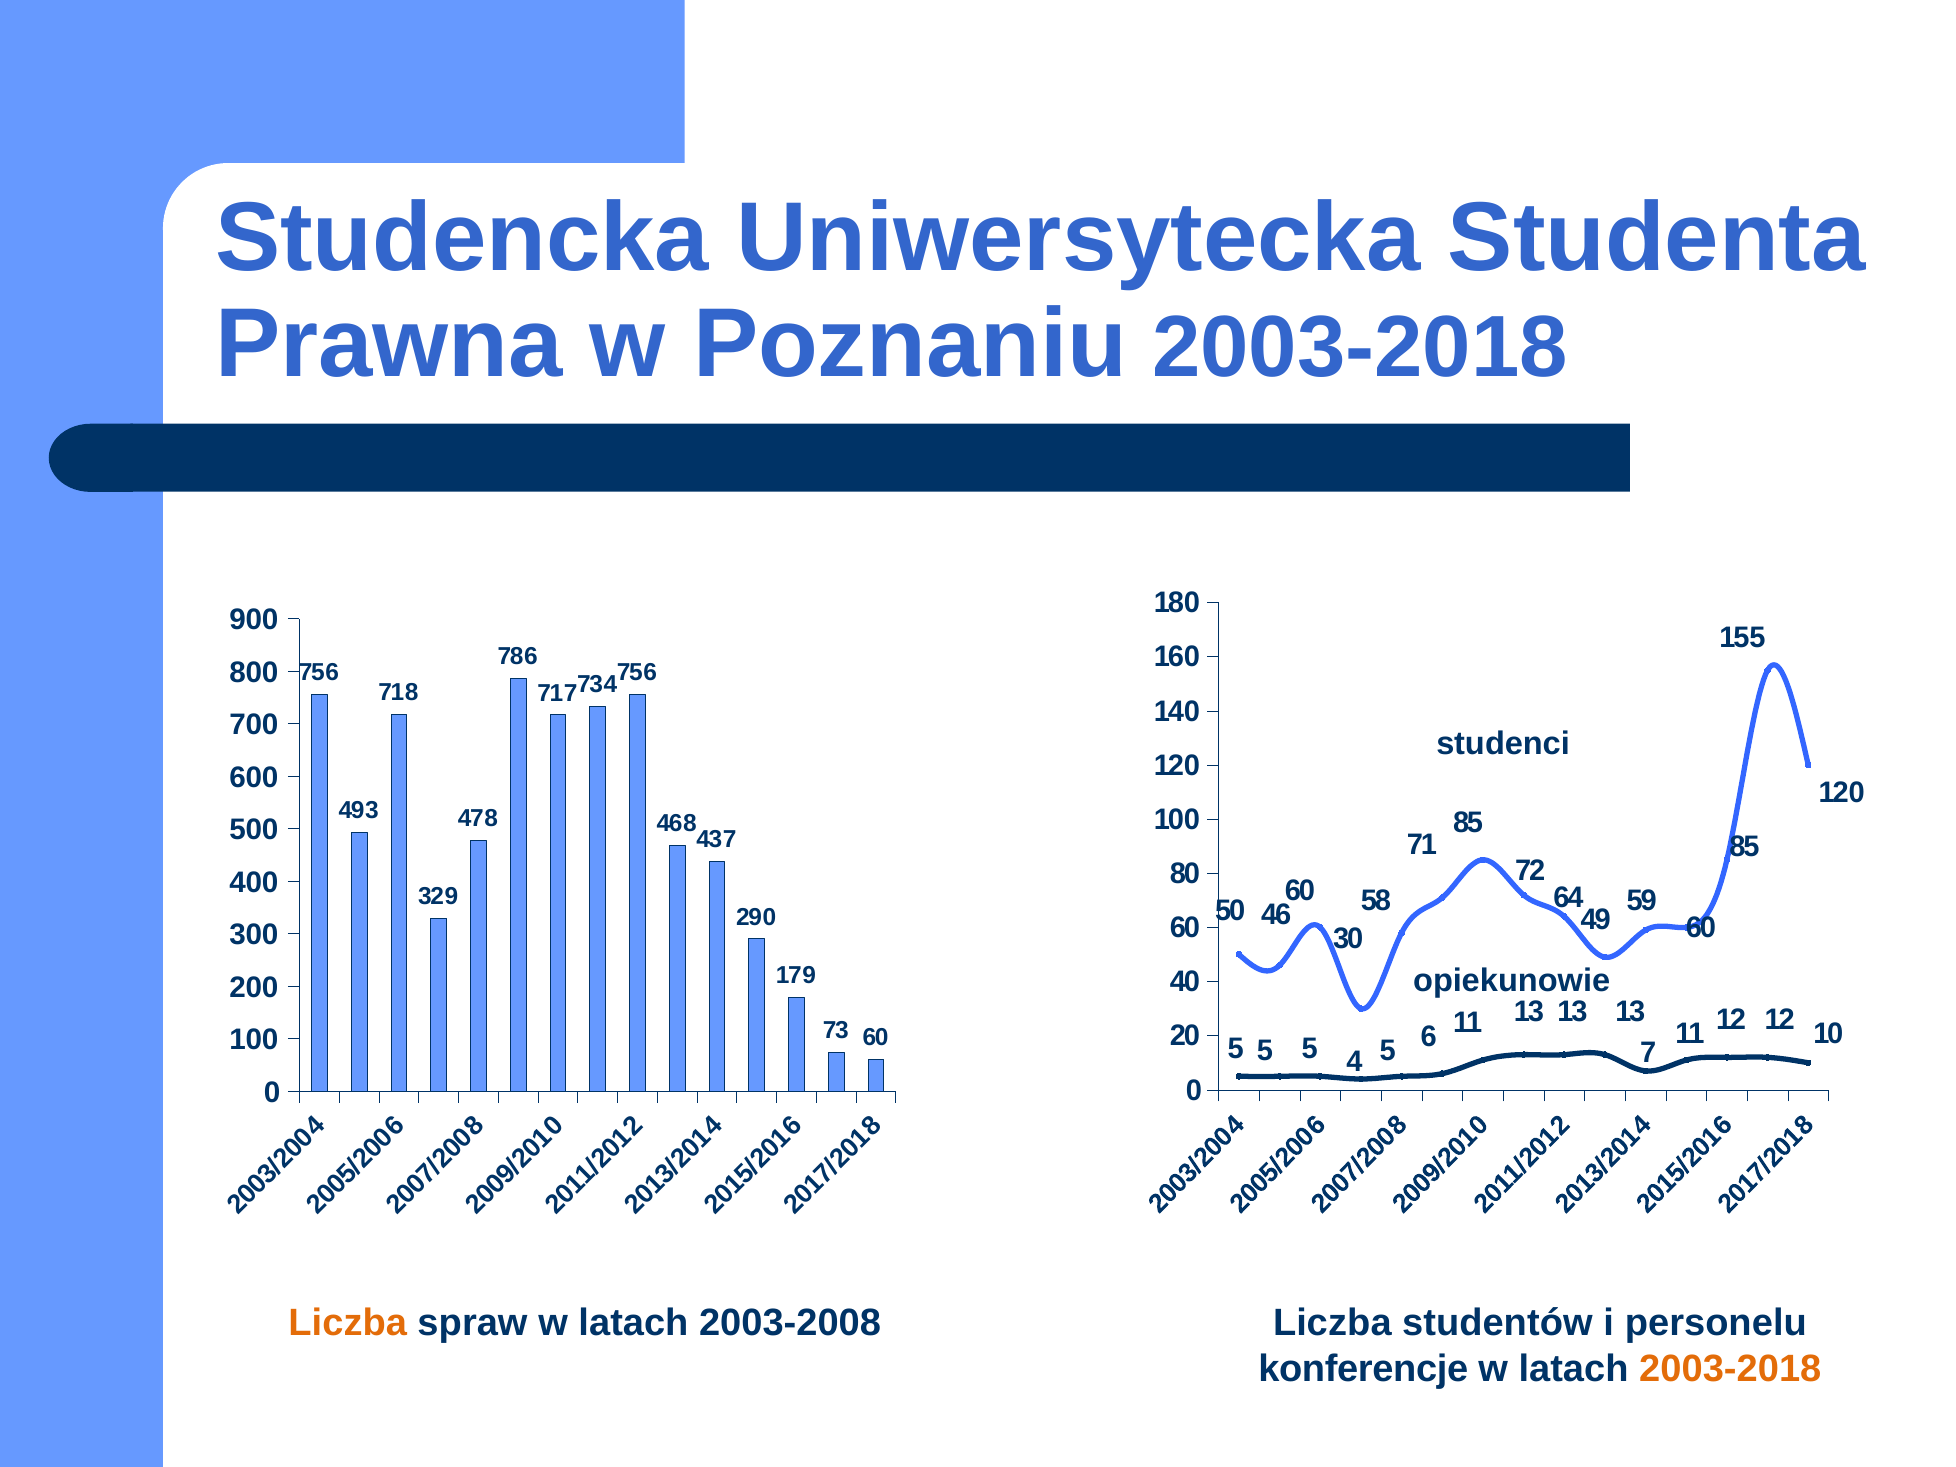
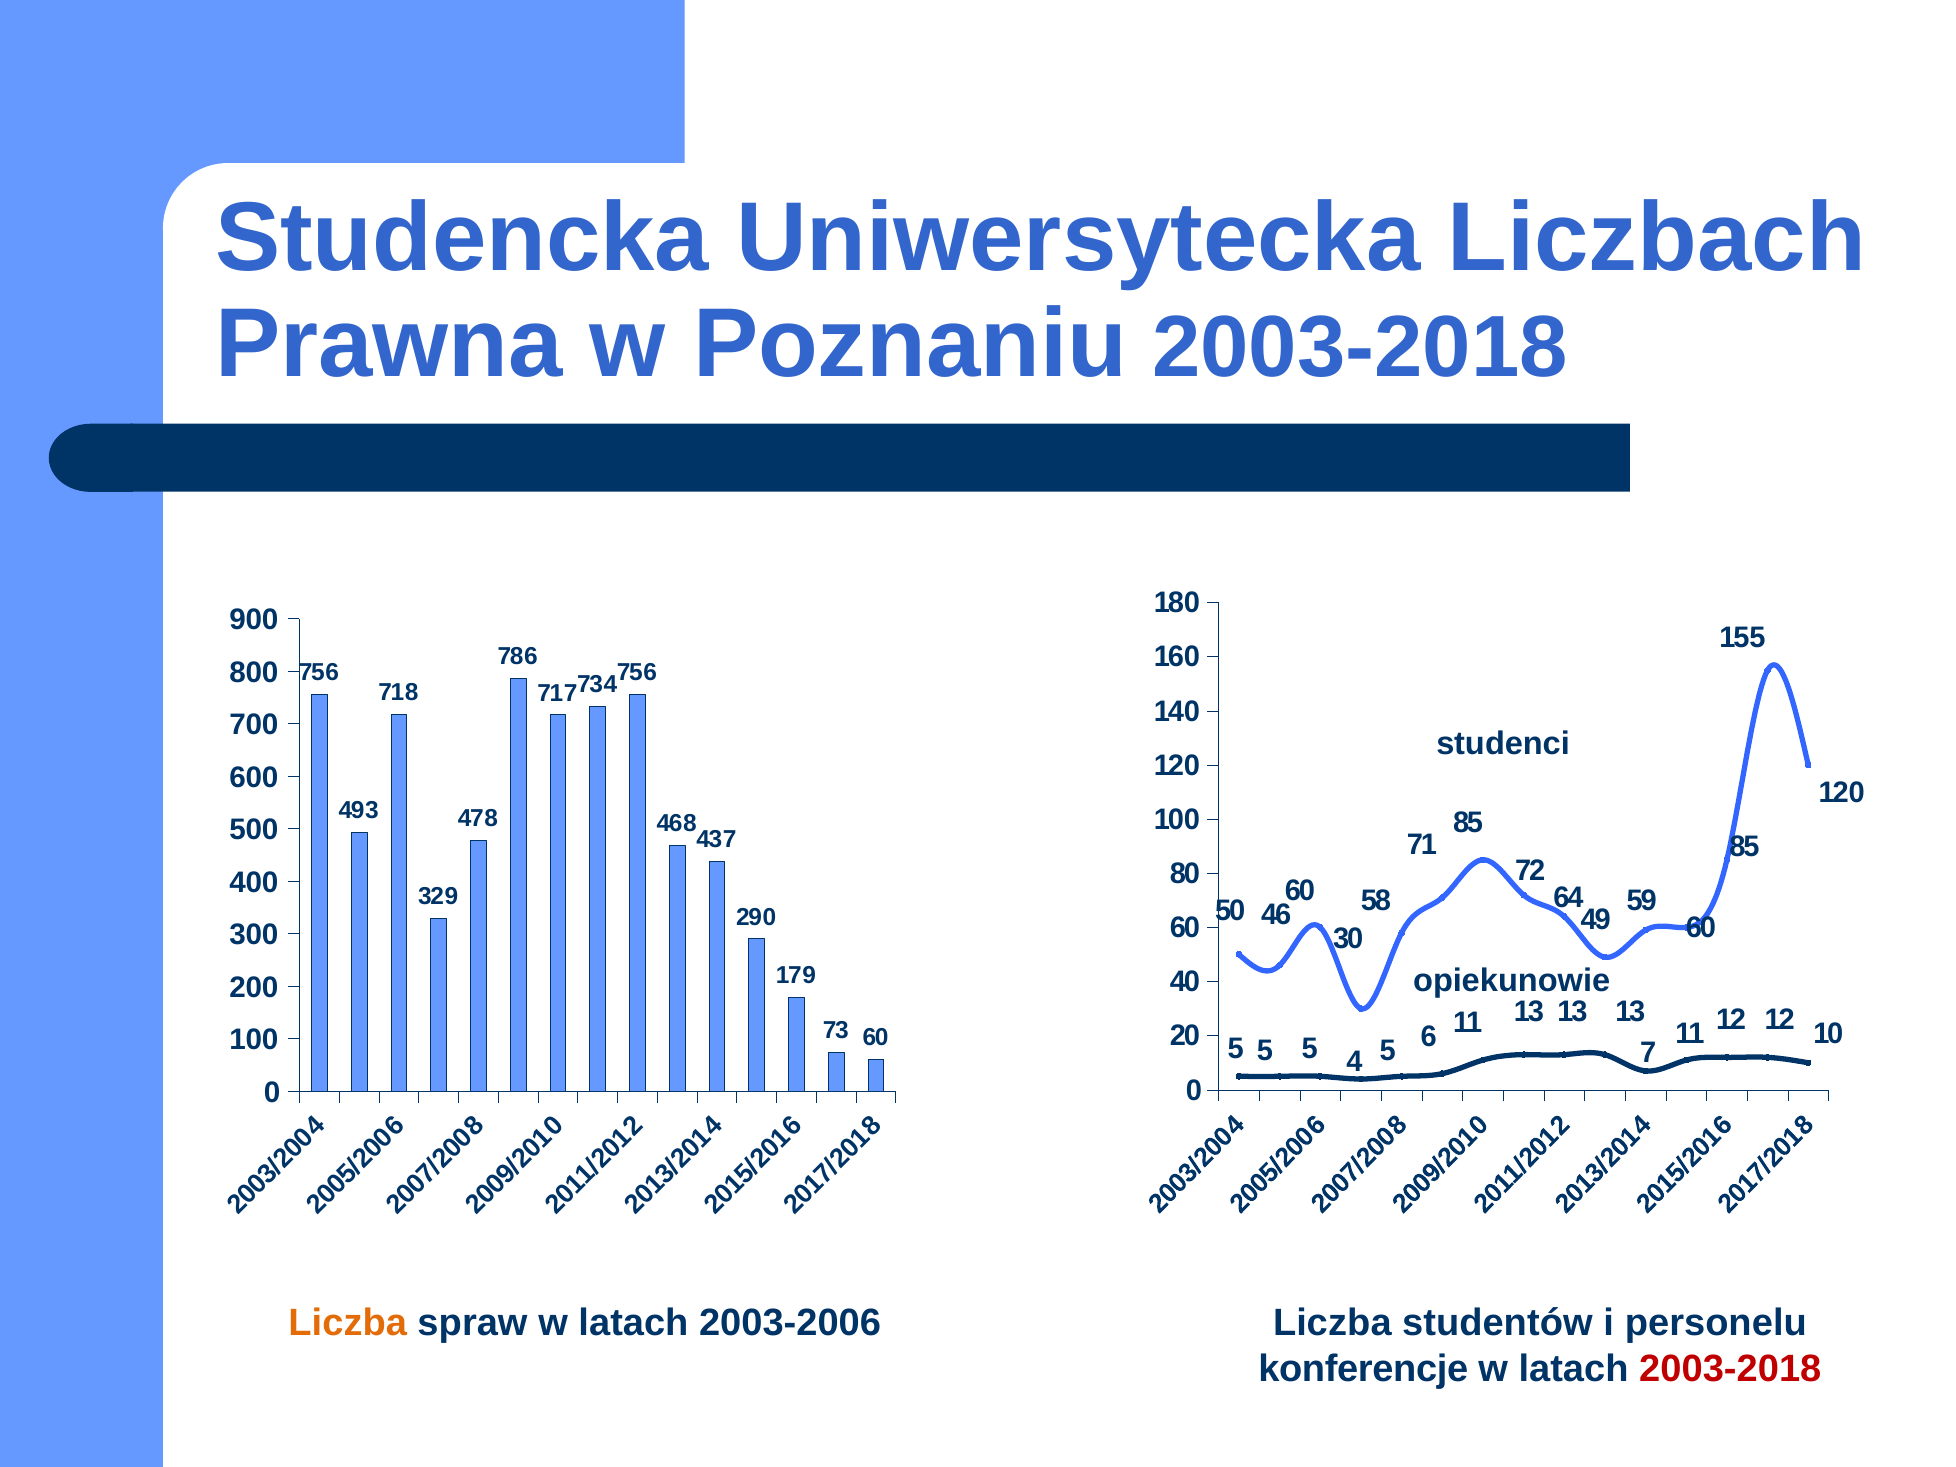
Studenta: Studenta -> Liczbach
2003-2008: 2003-2008 -> 2003-2006
2003-2018 at (1730, 1369) colour: orange -> red
